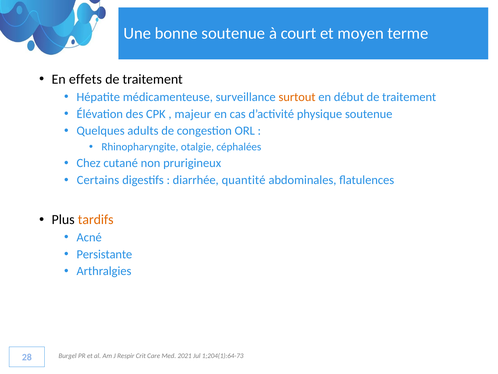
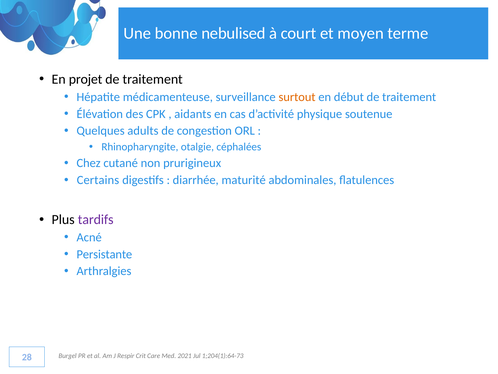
bonne soutenue: soutenue -> nebulised
effets: effets -> projet
majeur: majeur -> aidants
quantité: quantité -> maturité
tardifs colour: orange -> purple
